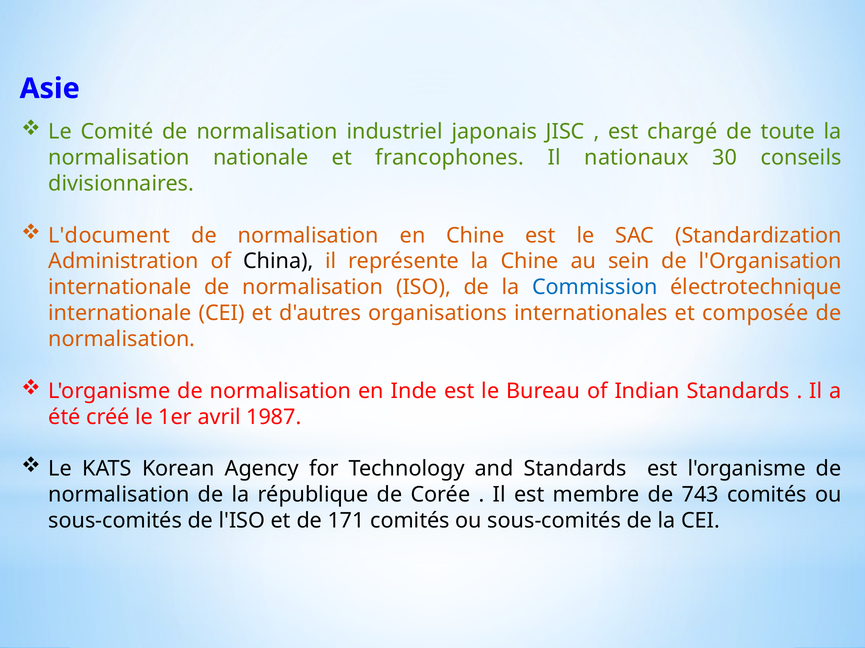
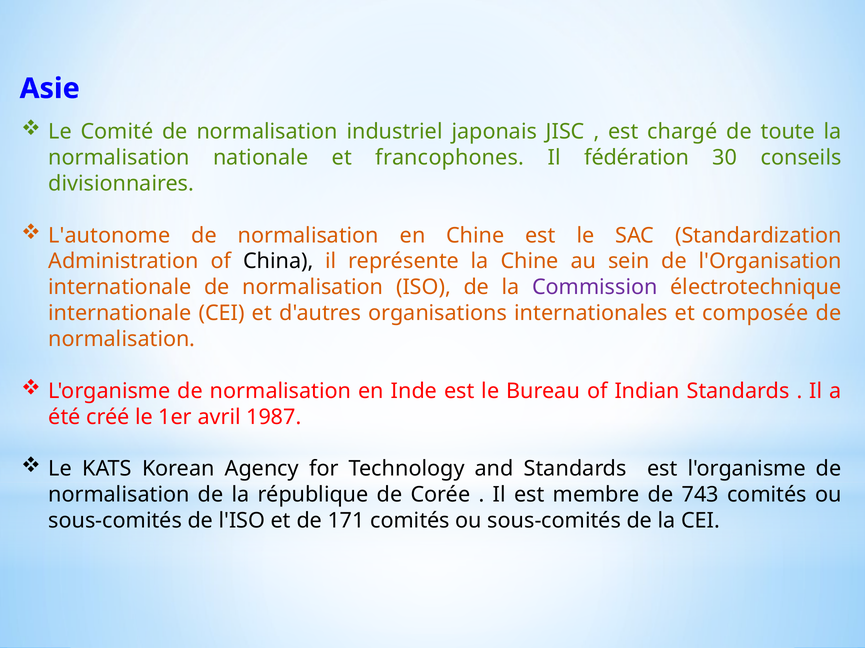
nationaux: nationaux -> fédération
L'document: L'document -> L'autonome
Commission colour: blue -> purple
